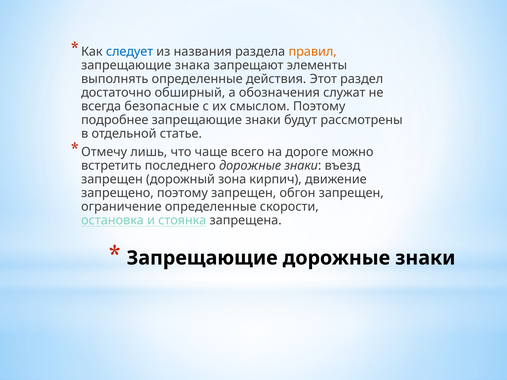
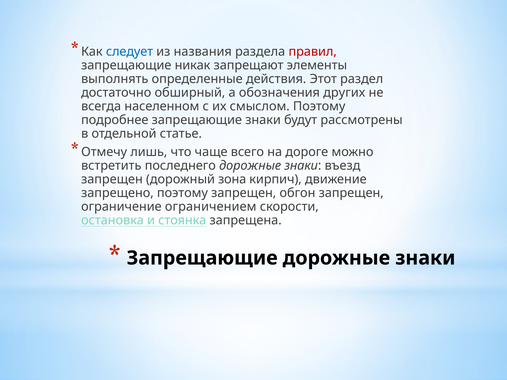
правил colour: orange -> red
знака: знака -> никак
служат: служат -> других
безопасные: безопасные -> населенном
ограничение определенные: определенные -> ограничением
